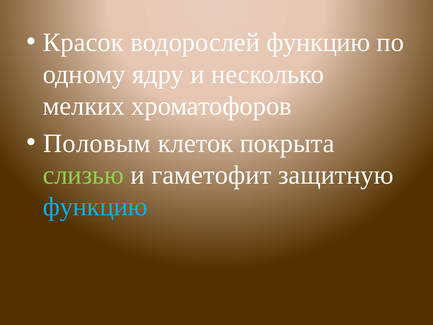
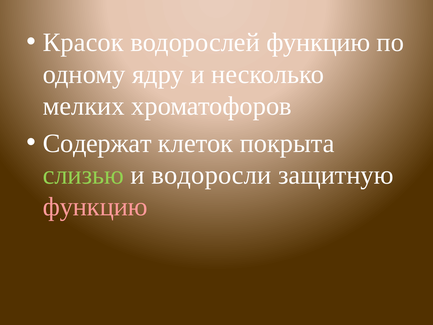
Половым: Половым -> Содержат
гаметофит: гаметофит -> водоросли
функцию at (95, 207) colour: light blue -> pink
